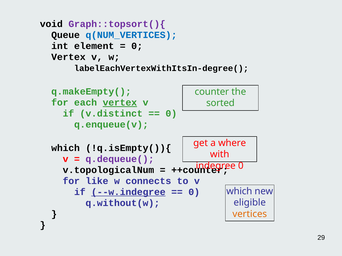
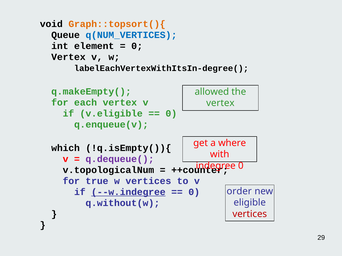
Graph::topsort(){ colour: purple -> orange
counter: counter -> allowed
vertex at (120, 103) underline: present -> none
sorted at (220, 103): sorted -> vertex
v.distinct: v.distinct -> v.eligible
like: like -> true
w connects: connects -> vertices
which at (239, 192): which -> order
vertices at (250, 214) colour: orange -> red
